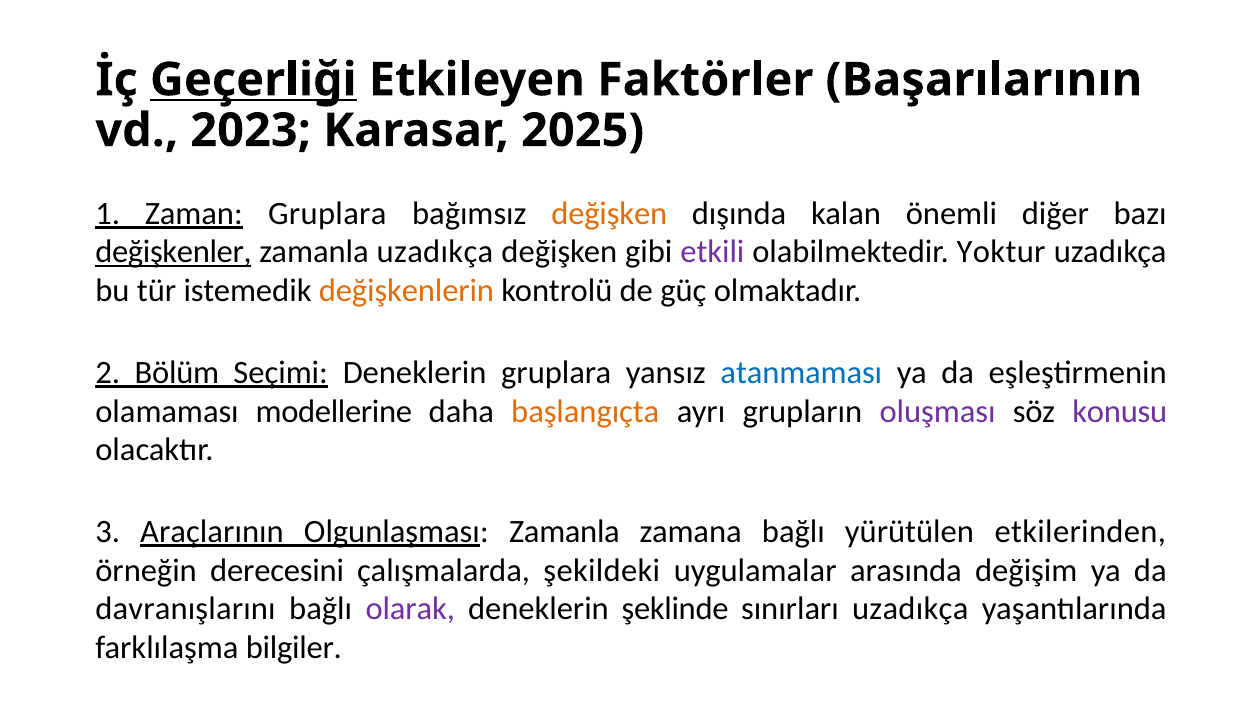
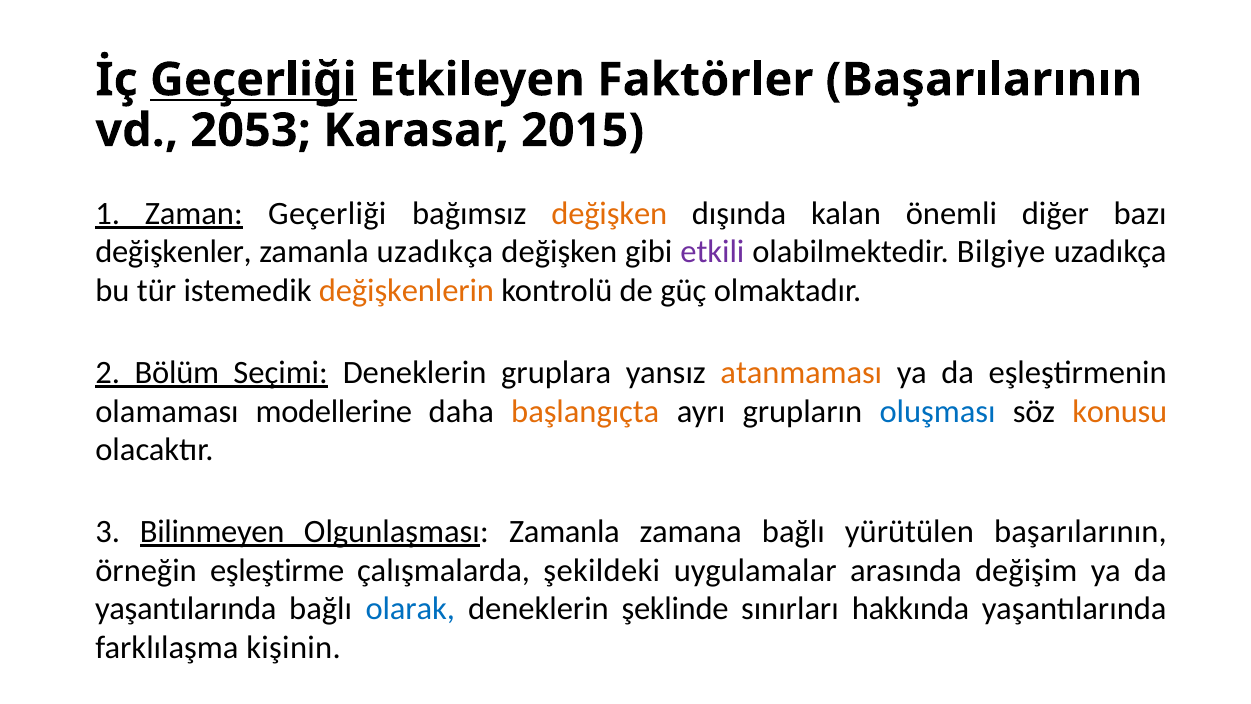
2023: 2023 -> 2053
2025: 2025 -> 2015
Zaman Gruplara: Gruplara -> Geçerliği
değişkenler underline: present -> none
Yoktur: Yoktur -> Bilgiye
atanmaması colour: blue -> orange
oluşması colour: purple -> blue
konusu colour: purple -> orange
Araçlarının: Araçlarının -> Bilinmeyen
yürütülen etkilerinden: etkilerinden -> başarılarının
derecesini: derecesini -> eşleştirme
davranışlarını at (186, 609): davranışlarını -> yaşantılarında
olarak colour: purple -> blue
sınırları uzadıkça: uzadıkça -> hakkında
bilgiler: bilgiler -> kişinin
